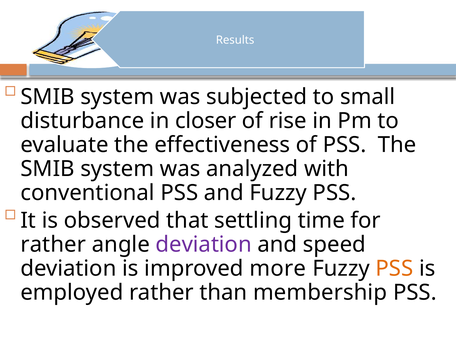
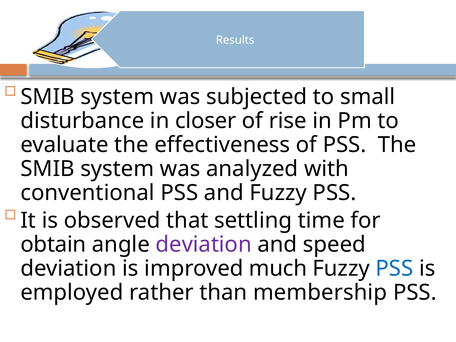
rather at (53, 245): rather -> obtain
more: more -> much
PSS at (394, 269) colour: orange -> blue
